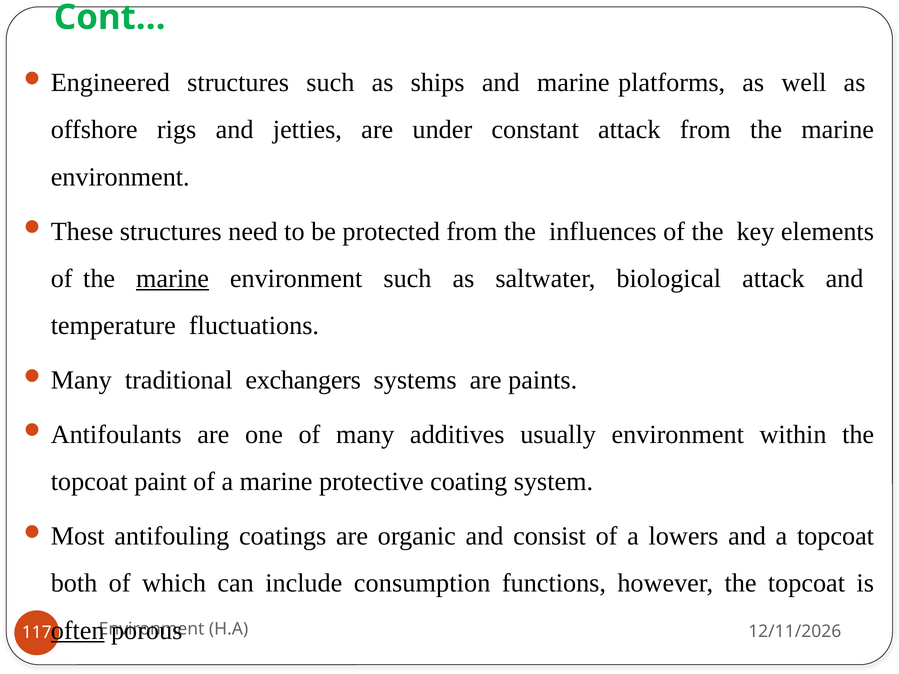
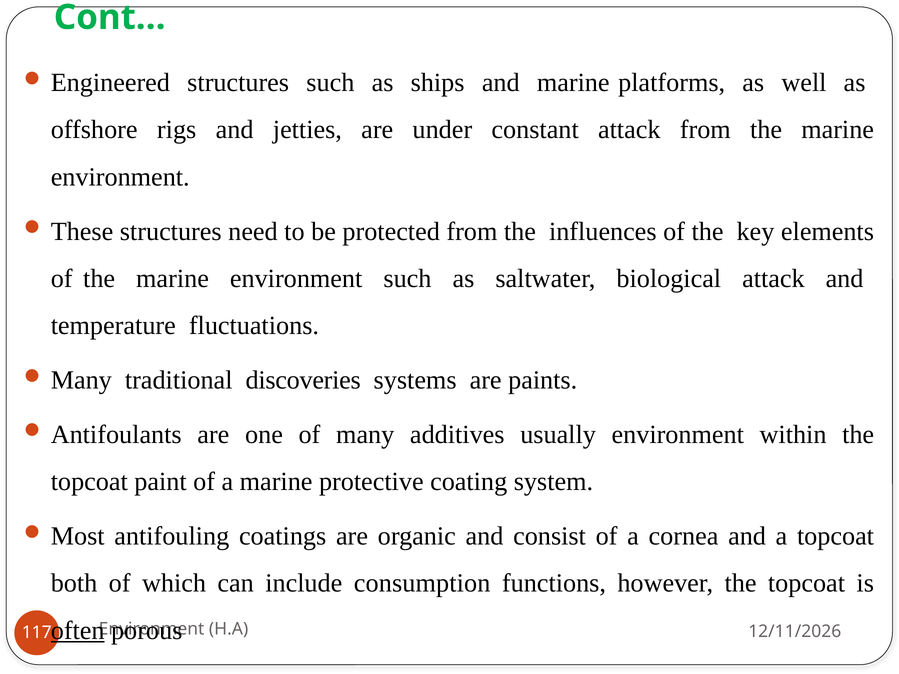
marine at (173, 279) underline: present -> none
exchangers: exchangers -> discoveries
lowers: lowers -> cornea
